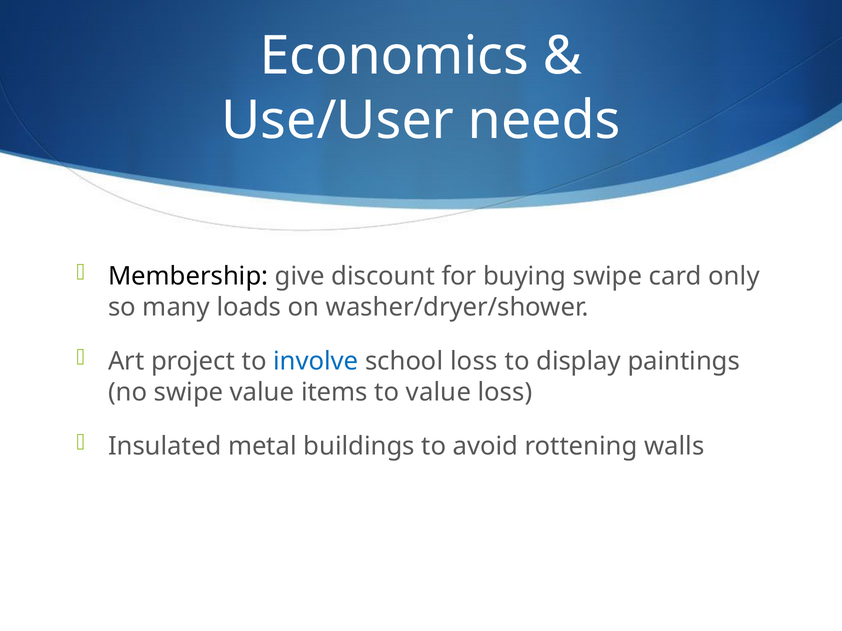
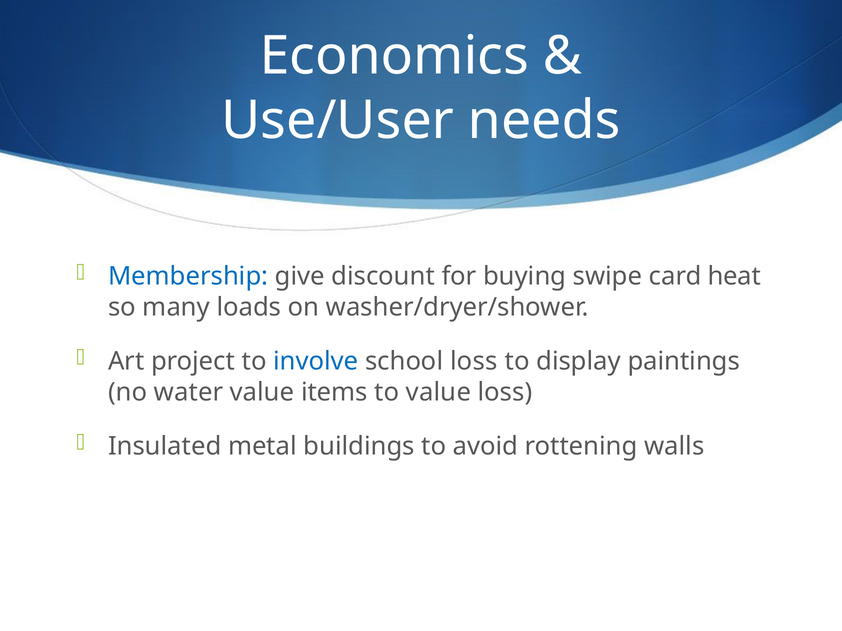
Membership colour: black -> blue
only: only -> heat
no swipe: swipe -> water
